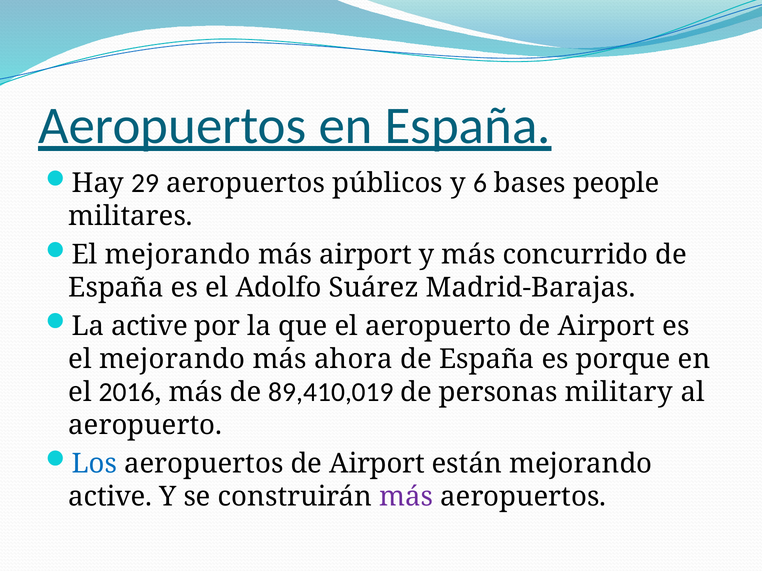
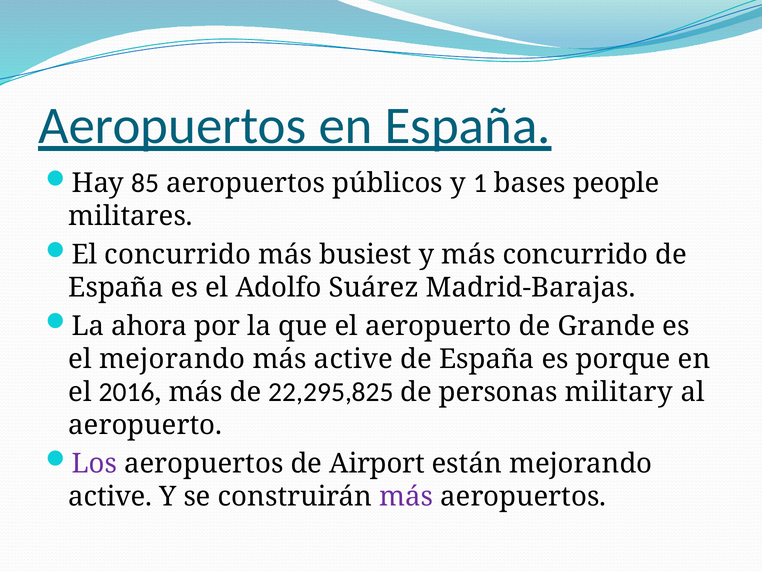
29: 29 -> 85
6: 6 -> 1
mejorando at (178, 255): mejorando -> concurrido
más airport: airport -> busiest
La active: active -> ahora
aeropuerto de Airport: Airport -> Grande
más ahora: ahora -> active
89,410,019: 89,410,019 -> 22,295,825
Los colour: blue -> purple
